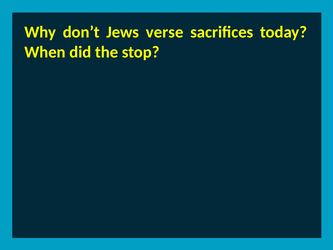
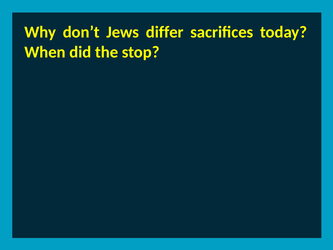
verse: verse -> differ
